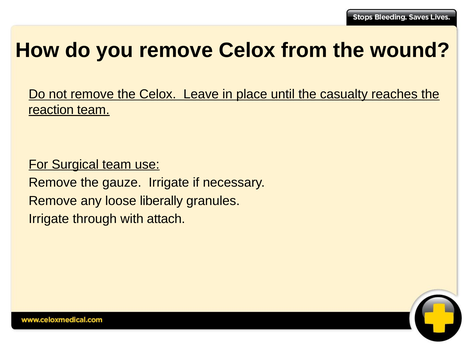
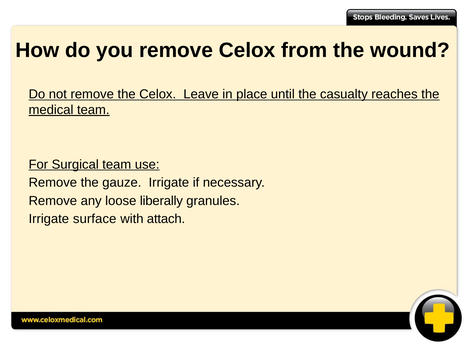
reaction: reaction -> medical
through: through -> surface
